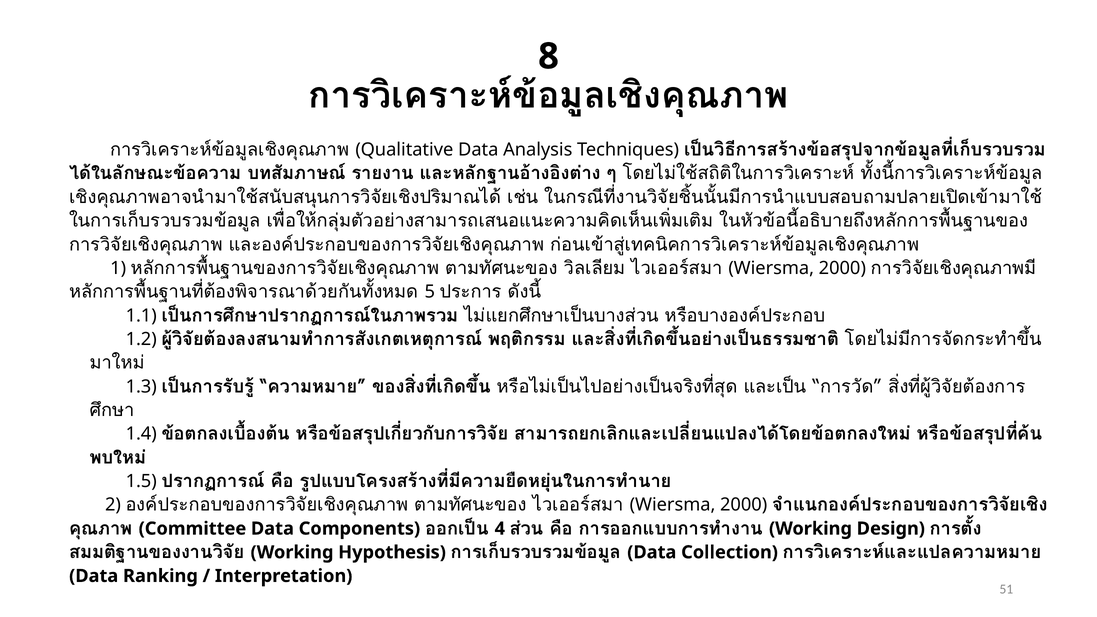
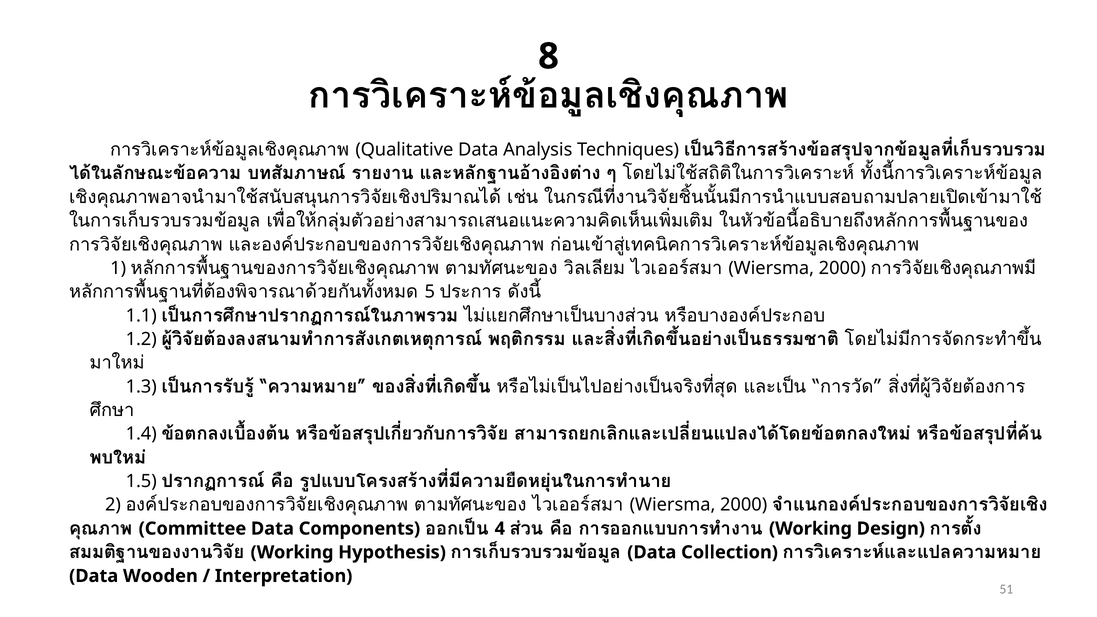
Ranking: Ranking -> Wooden
